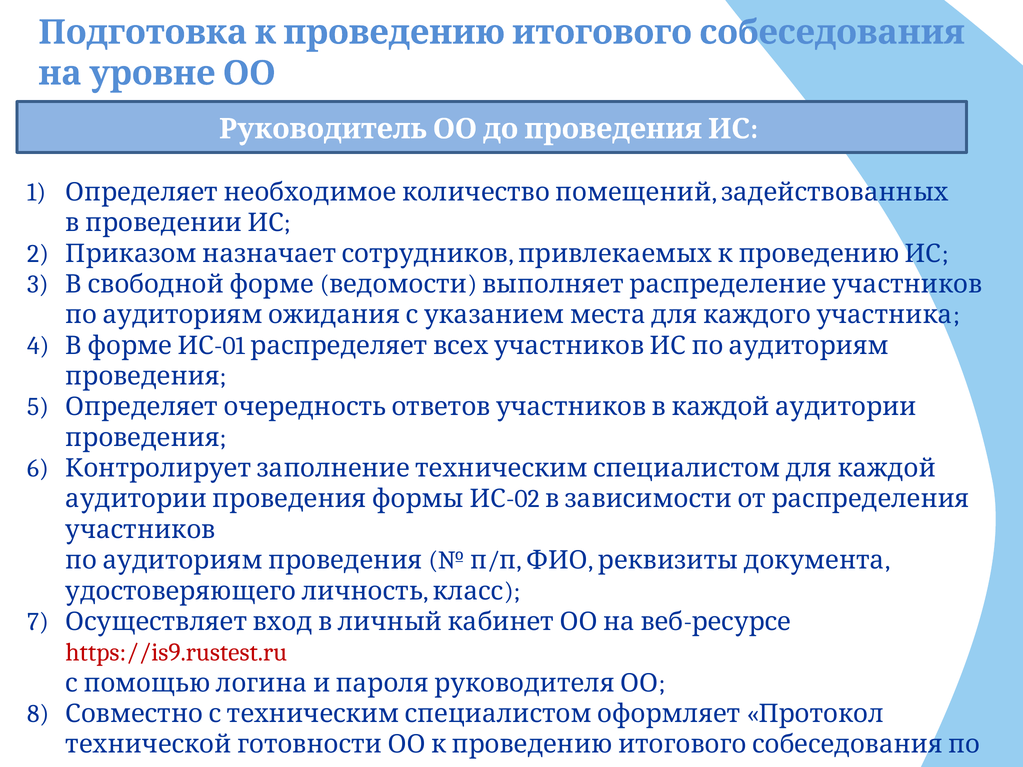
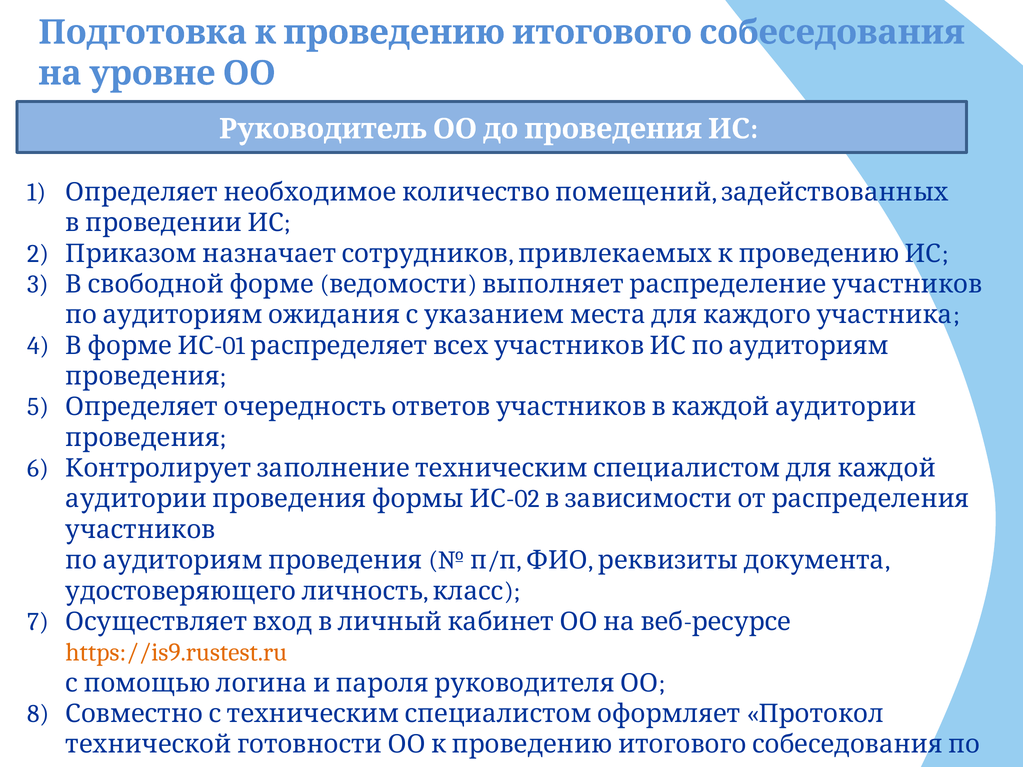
https://is9.rustest.ru colour: red -> orange
